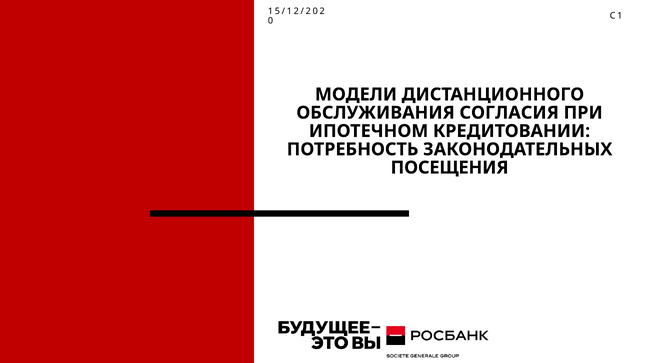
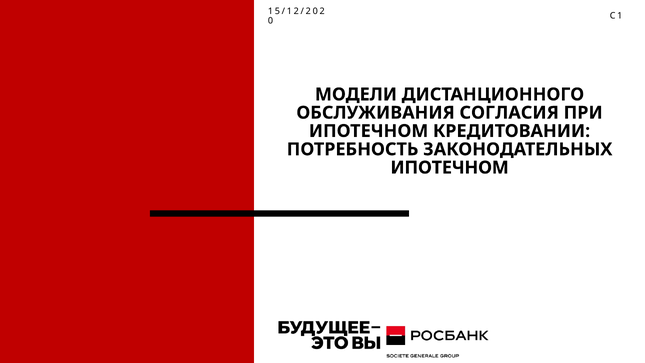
ПОСЕЩЕНИЯ at (450, 168): ПОСЕЩЕНИЯ -> ИПОТЕЧНОМ
